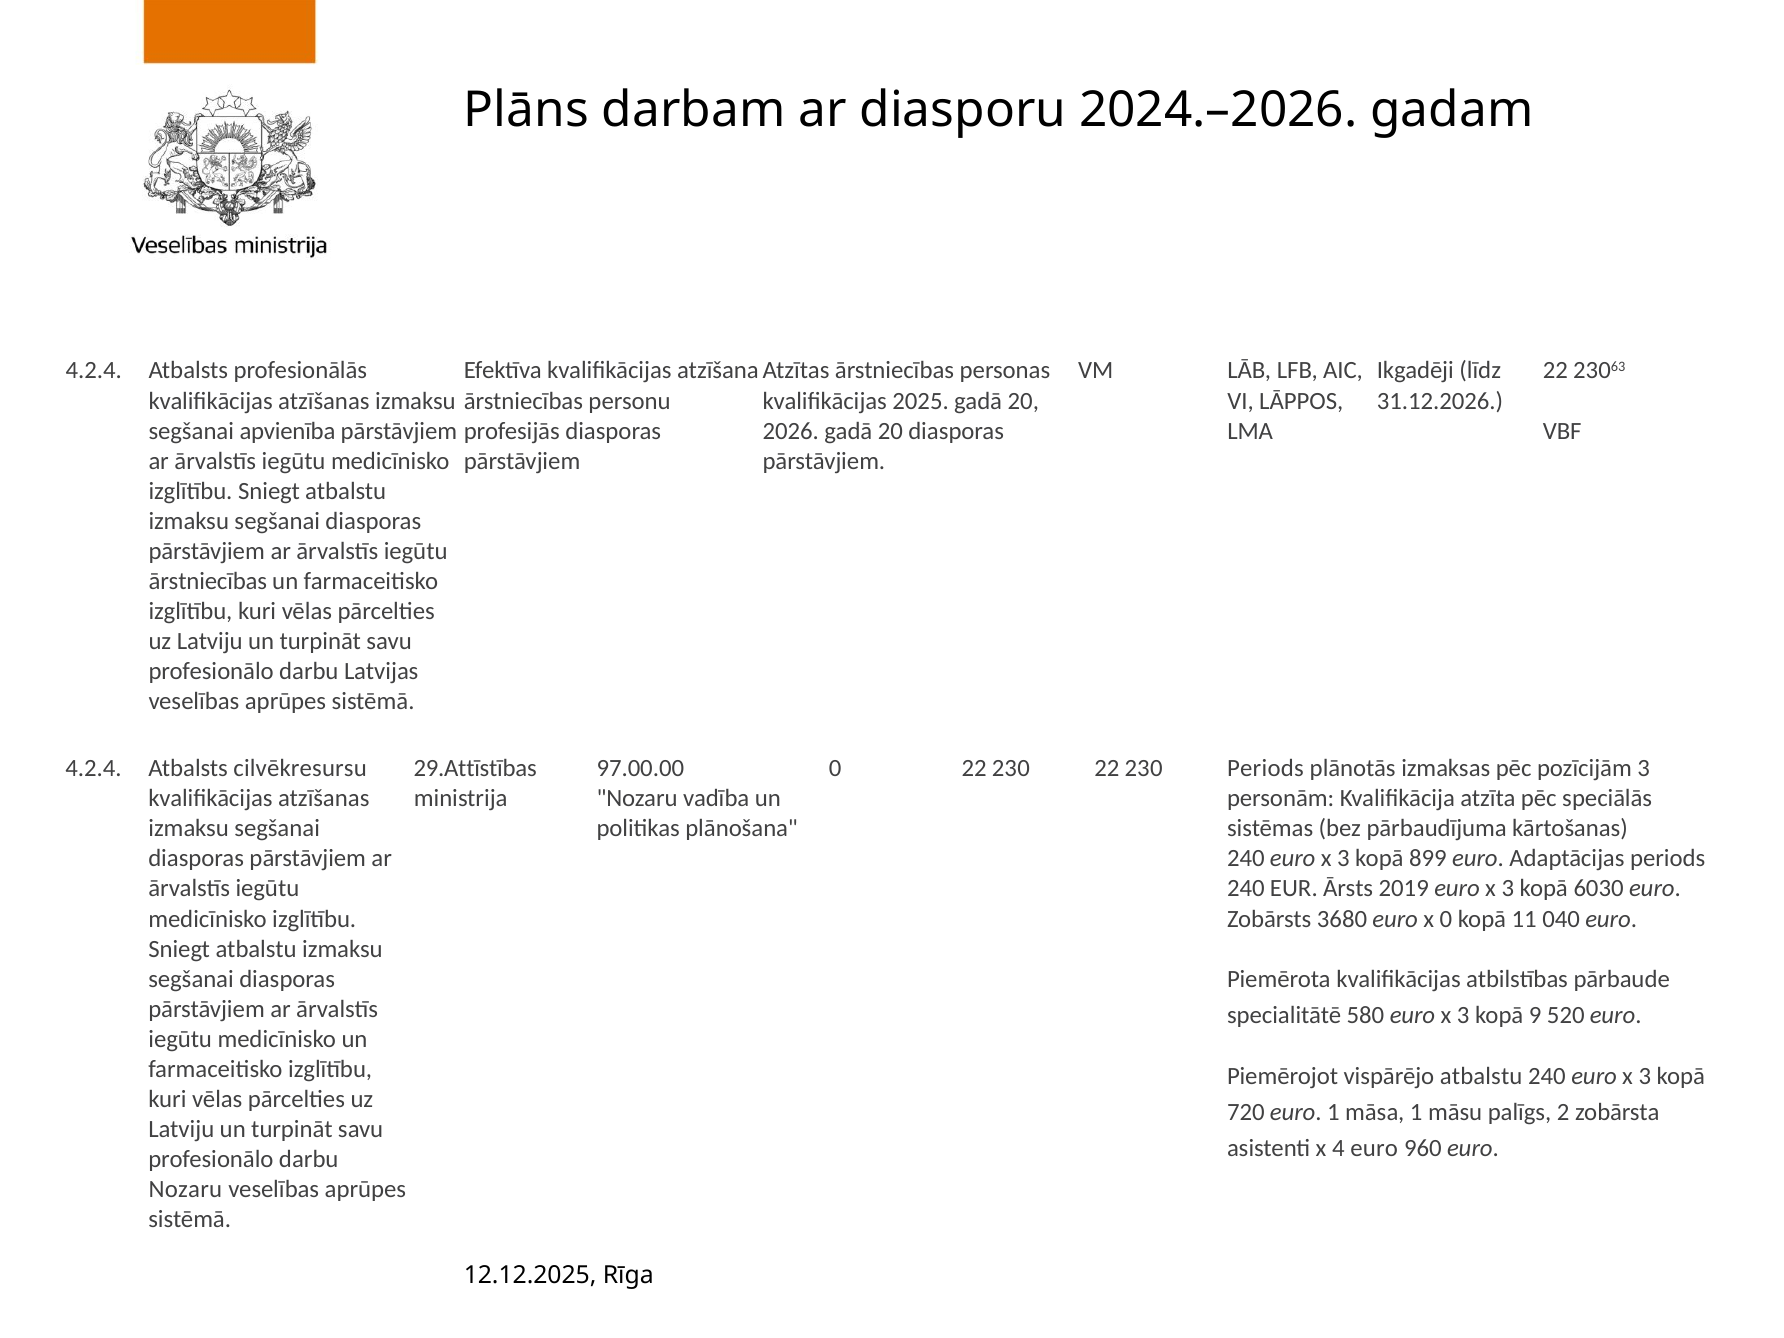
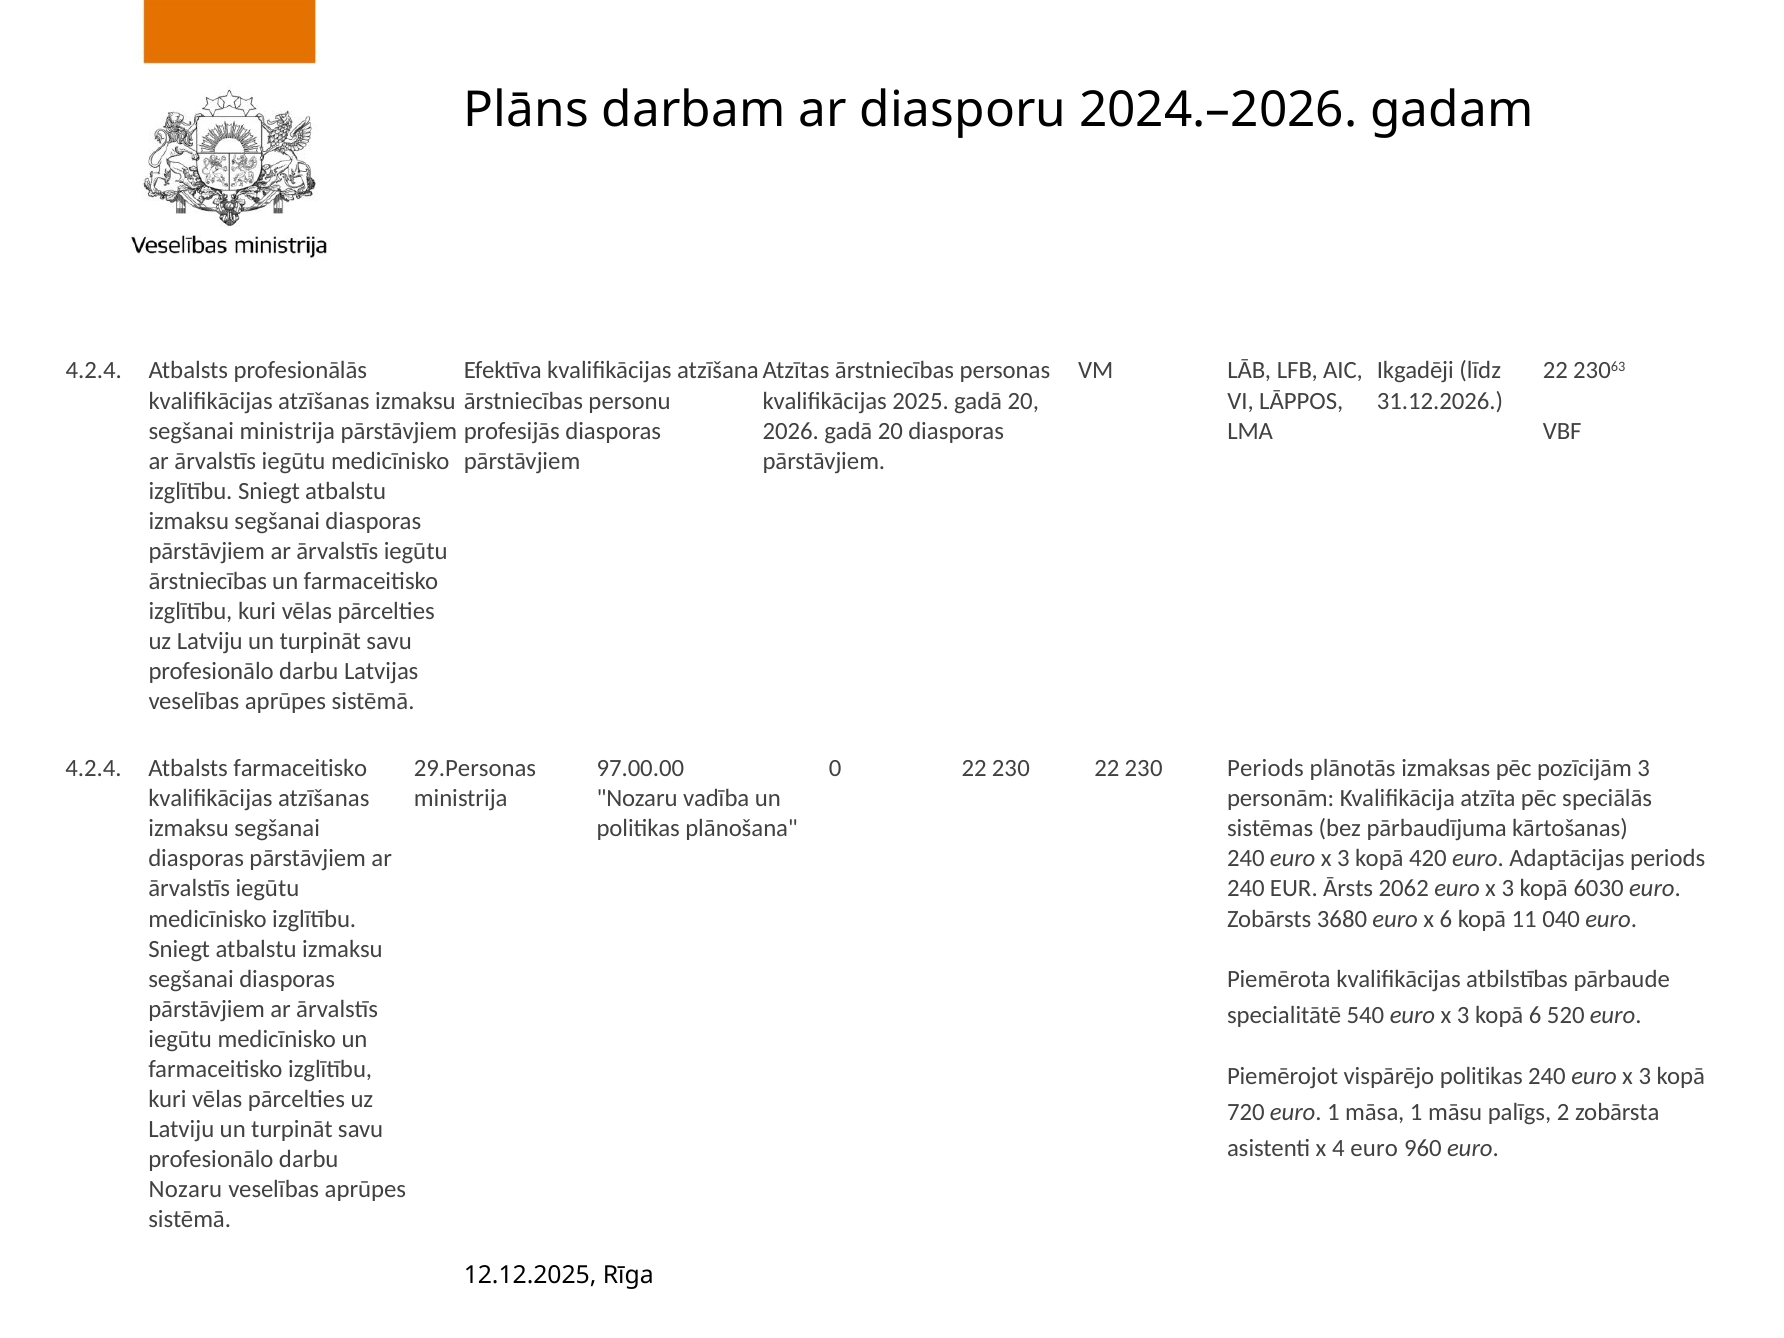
segšanai apvienība: apvienība -> ministrija
Atbalsts cilvēkresursu: cilvēkresursu -> farmaceitisko
29.Attīstības: 29.Attīstības -> 29.Personas
899: 899 -> 420
2019: 2019 -> 2062
x 0: 0 -> 6
580: 580 -> 540
kopā 9: 9 -> 6
vispārējo atbalstu: atbalstu -> politikas
